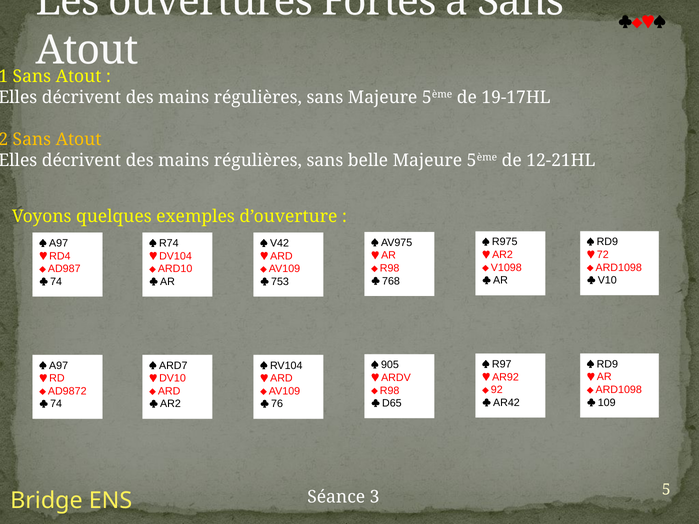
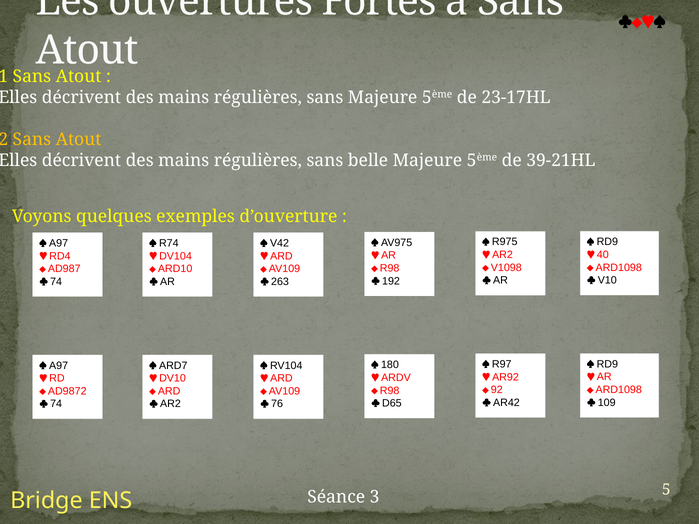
19-17HL: 19-17HL -> 23-17HL
12-21HL: 12-21HL -> 39-21HL
72: 72 -> 40
768: 768 -> 192
753: 753 -> 263
905: 905 -> 180
